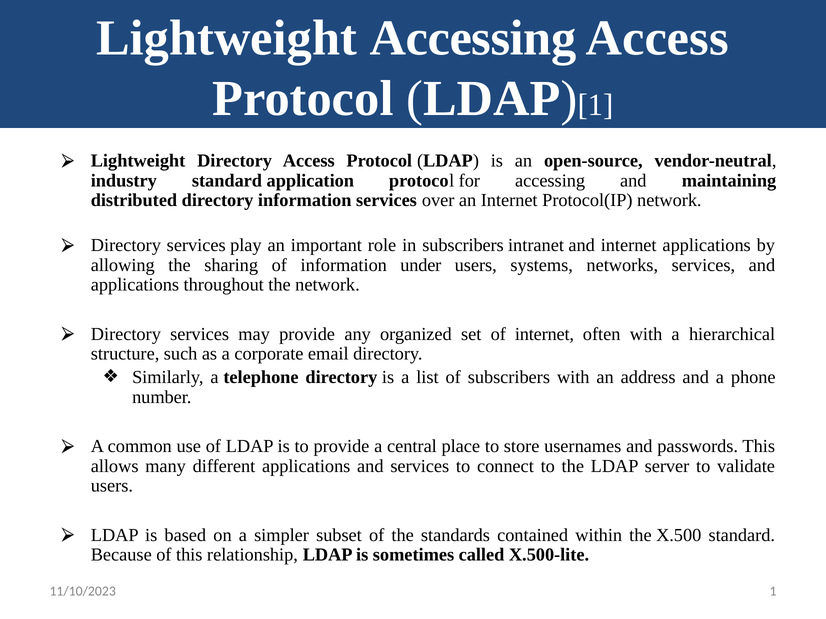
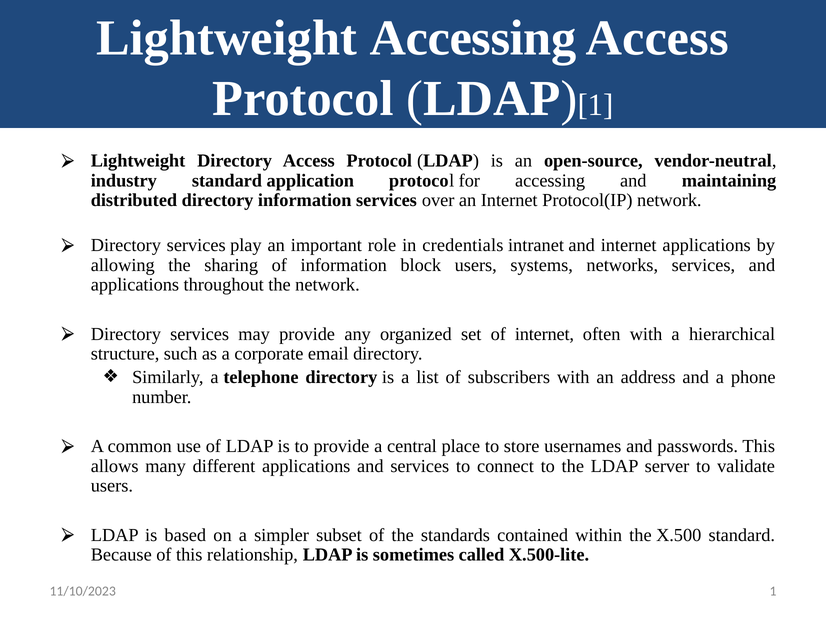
in subscribers: subscribers -> credentials
under: under -> block
